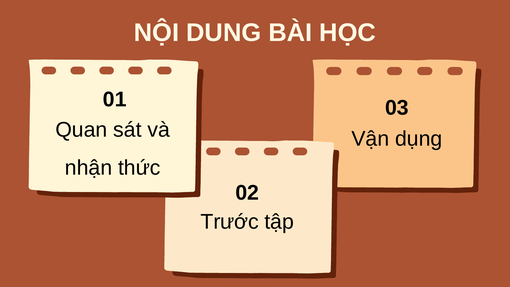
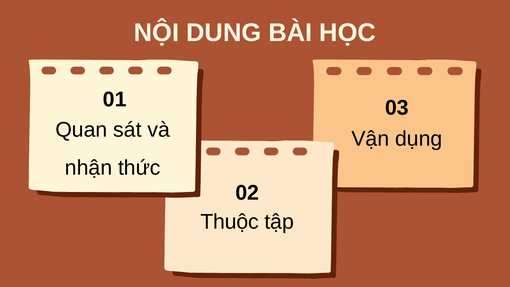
Trước: Trước -> Thuộc
